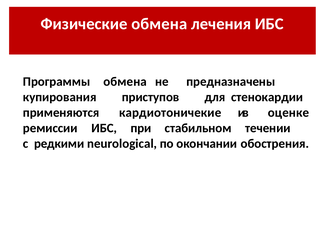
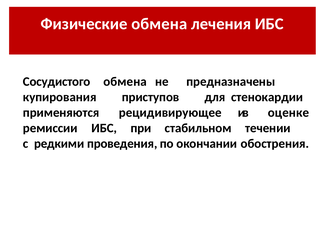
Программы: Программы -> Сосудистого
кардиотоничекие: кардиотоничекие -> рецидивирующее
neurological: neurological -> проведения
